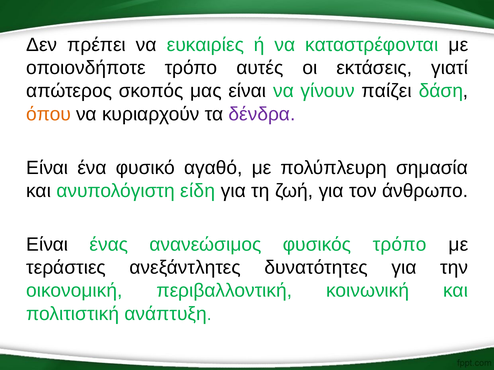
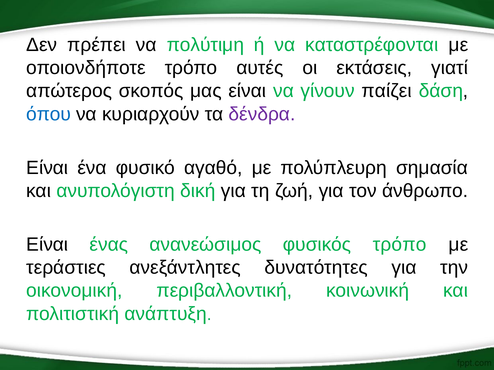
ευκαιρίες: ευκαιρίες -> πολύτιμη
όπου colour: orange -> blue
είδη: είδη -> δική
